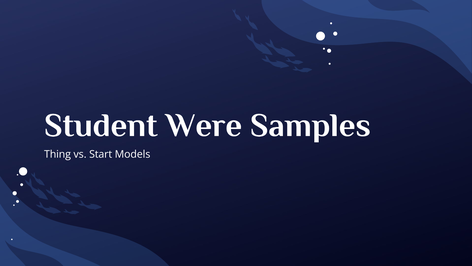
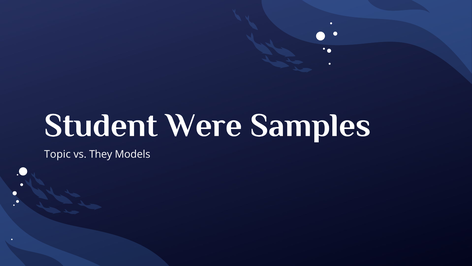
Thing: Thing -> Topic
Start: Start -> They
